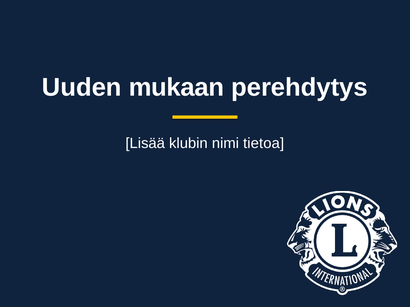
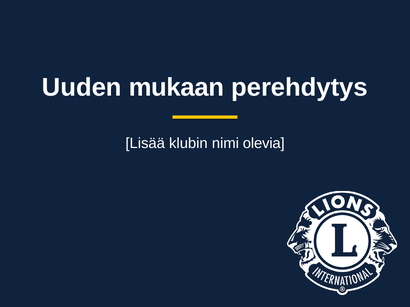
tietoa: tietoa -> olevia
